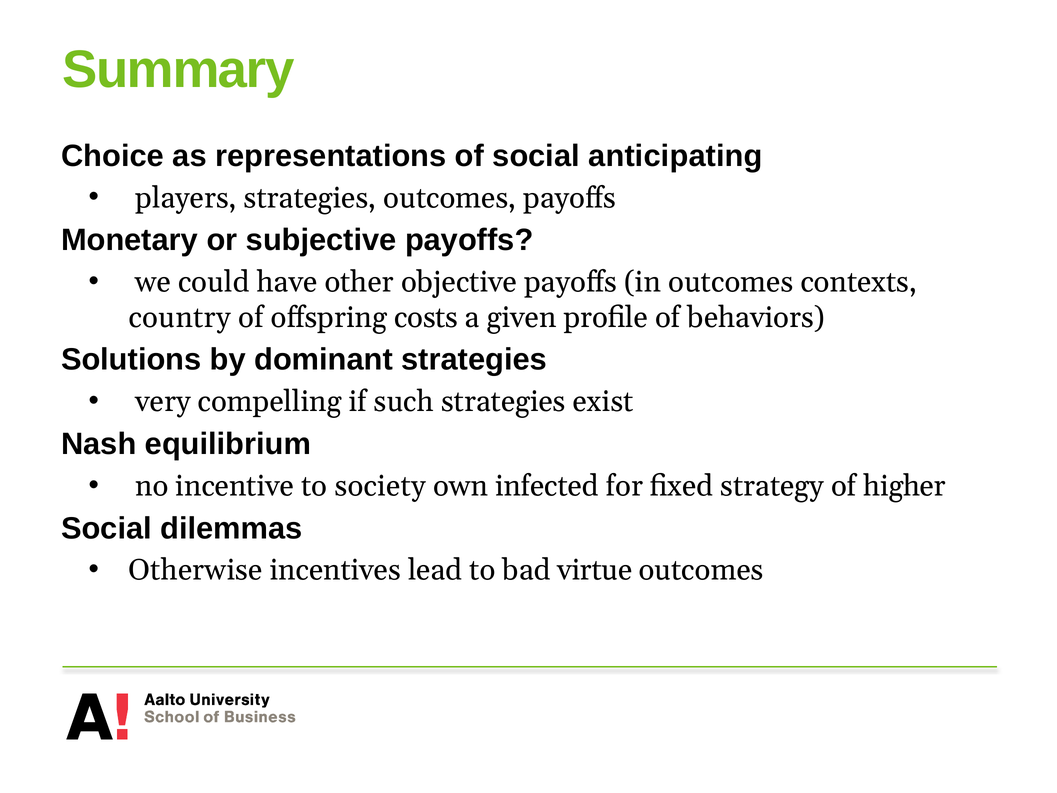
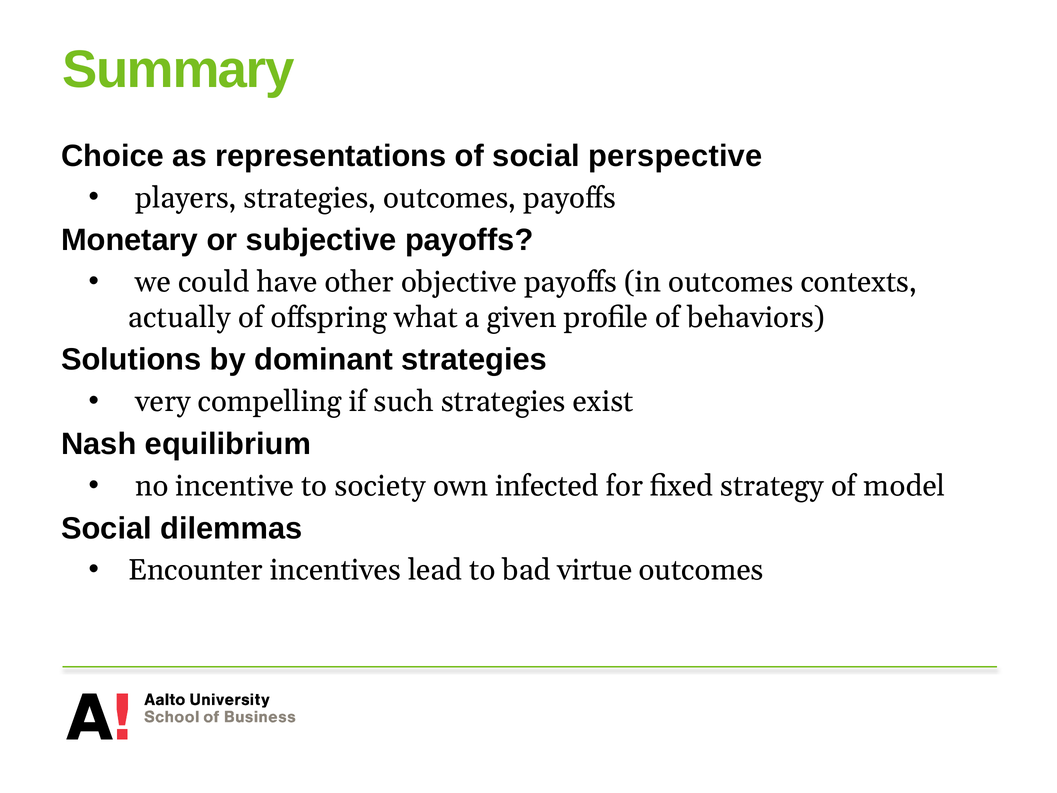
anticipating: anticipating -> perspective
country: country -> actually
costs: costs -> what
higher: higher -> model
Otherwise: Otherwise -> Encounter
